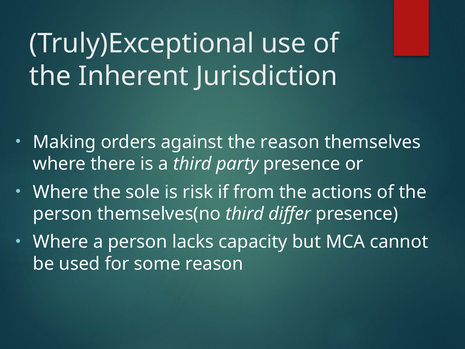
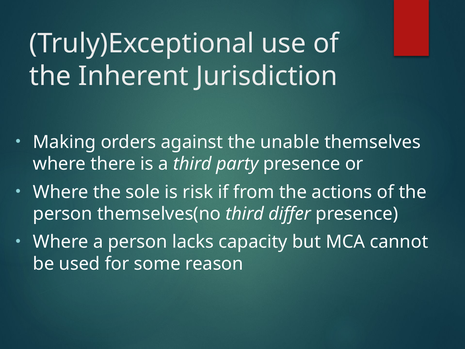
the reason: reason -> unable
